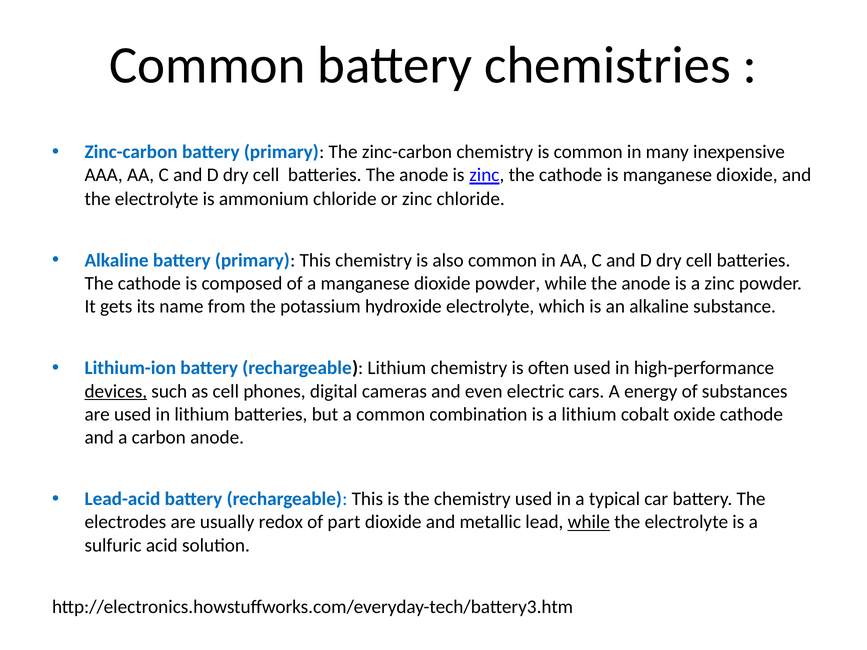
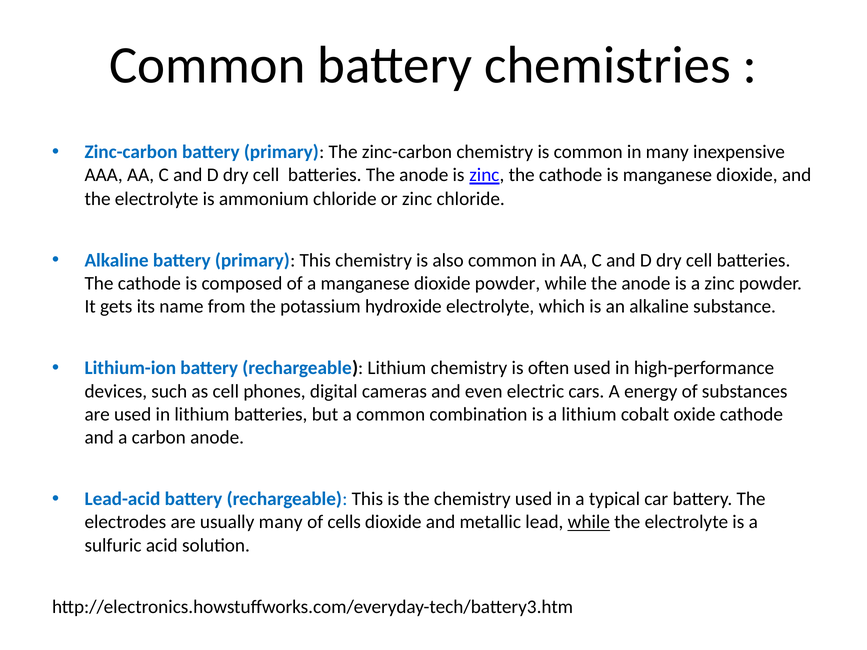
devices underline: present -> none
usually redox: redox -> many
part: part -> cells
